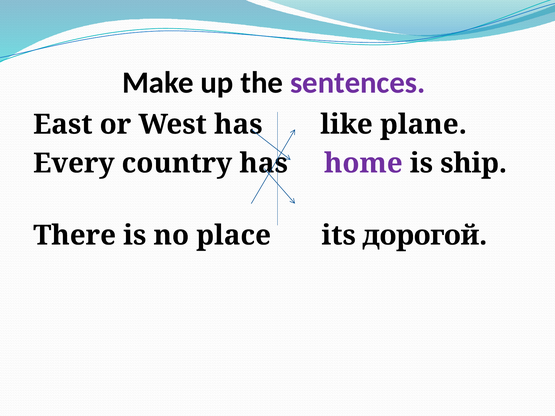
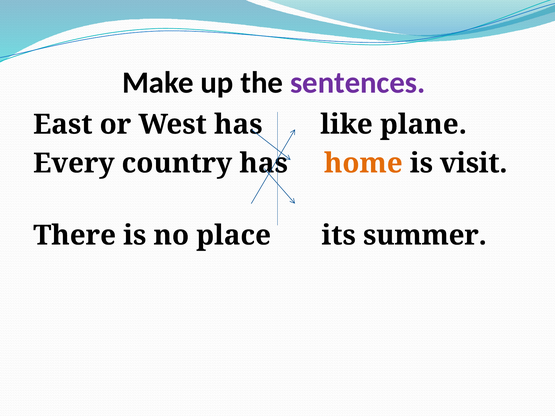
home colour: purple -> orange
ship: ship -> visit
дорогой: дорогой -> summer
